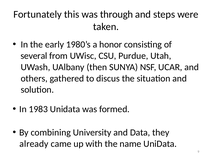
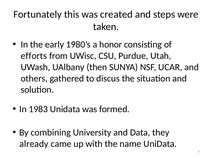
through: through -> created
several: several -> efforts
